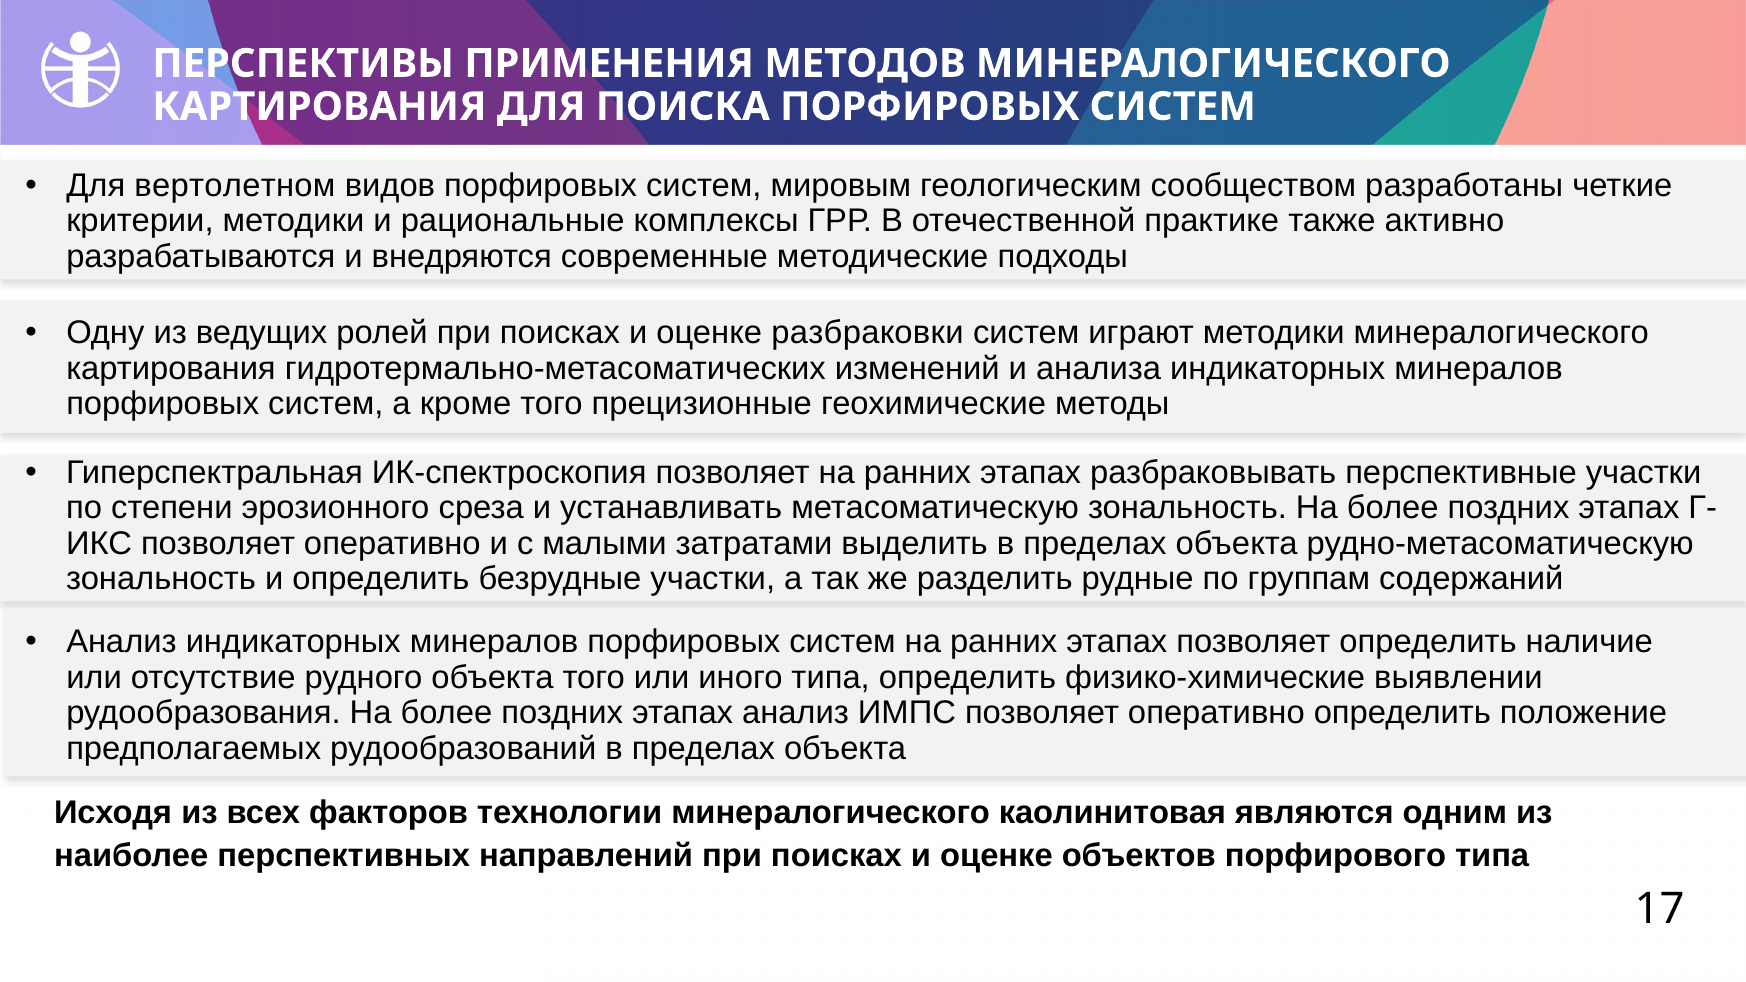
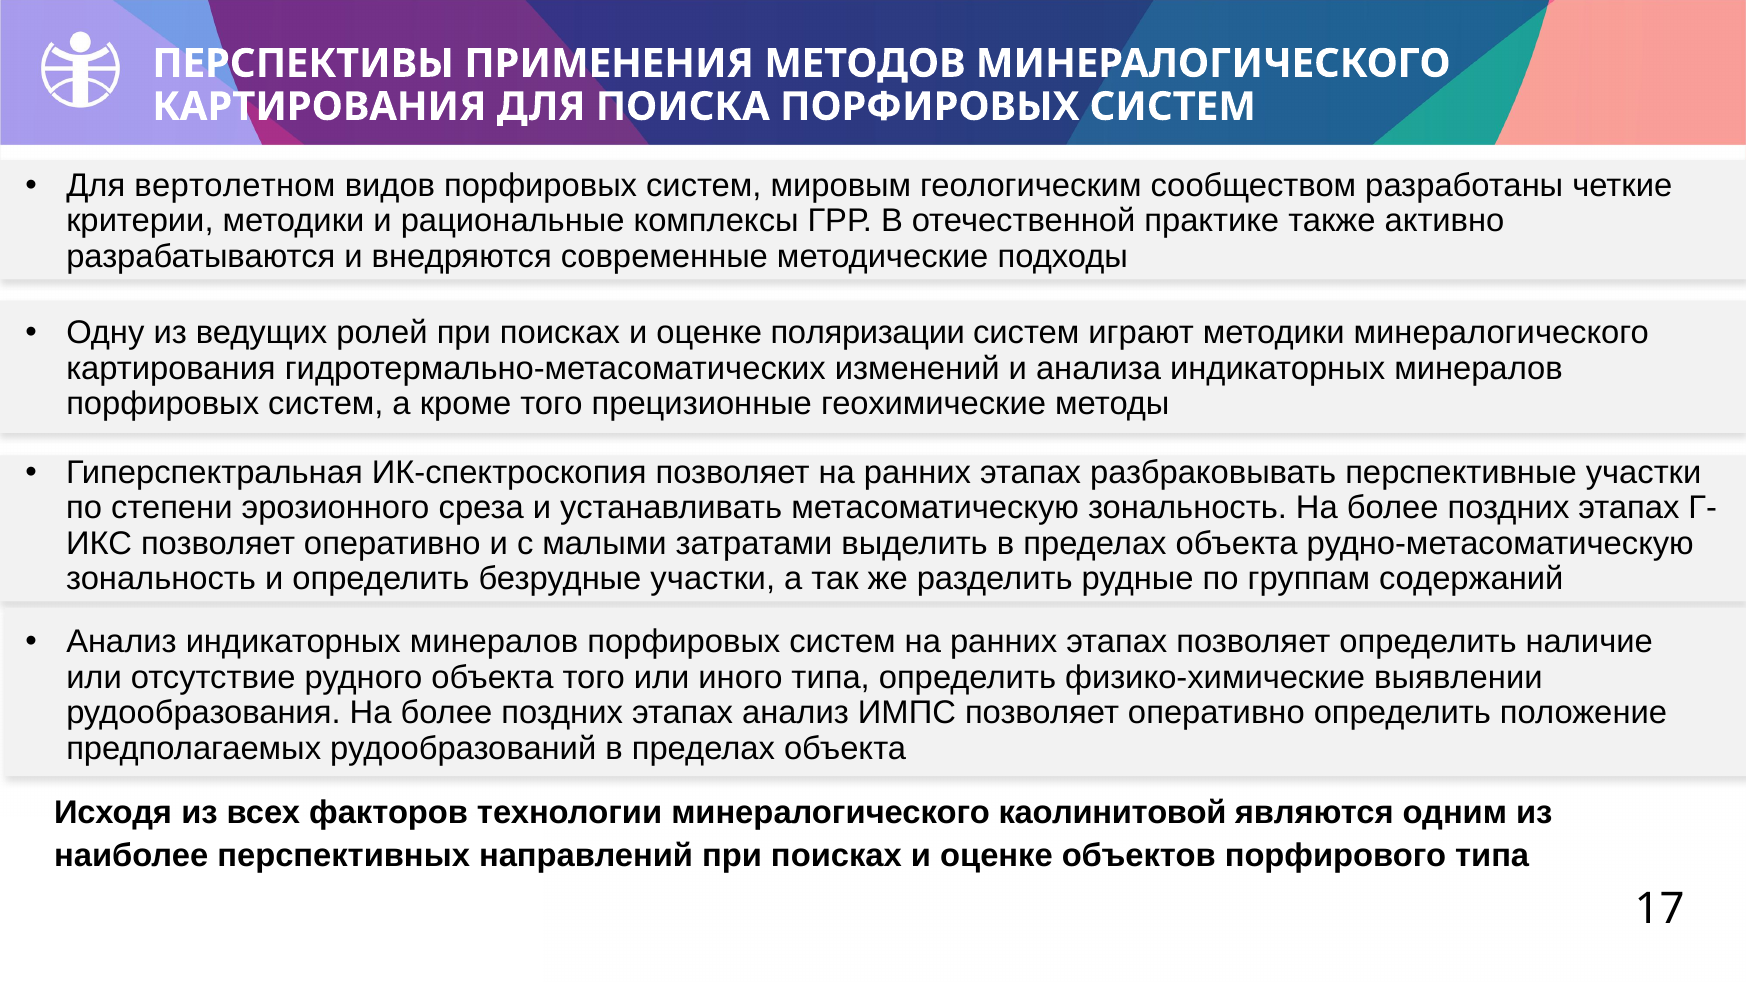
разбраковки: разбраковки -> поляризации
каолинитовая: каолинитовая -> каолинитовой
